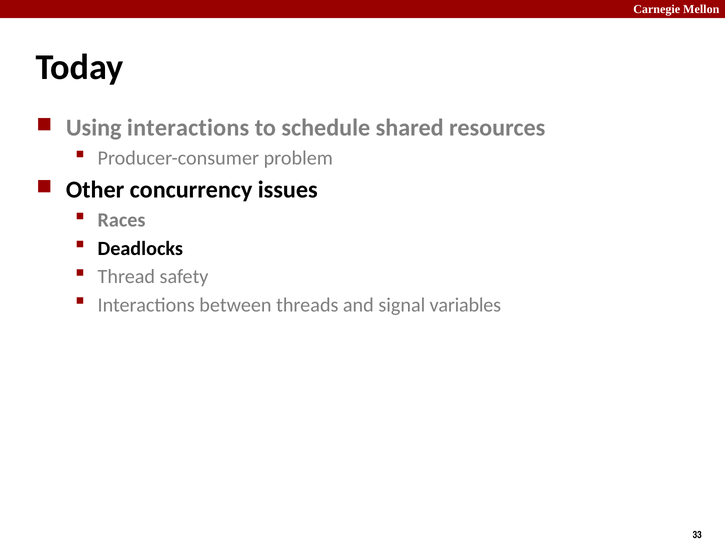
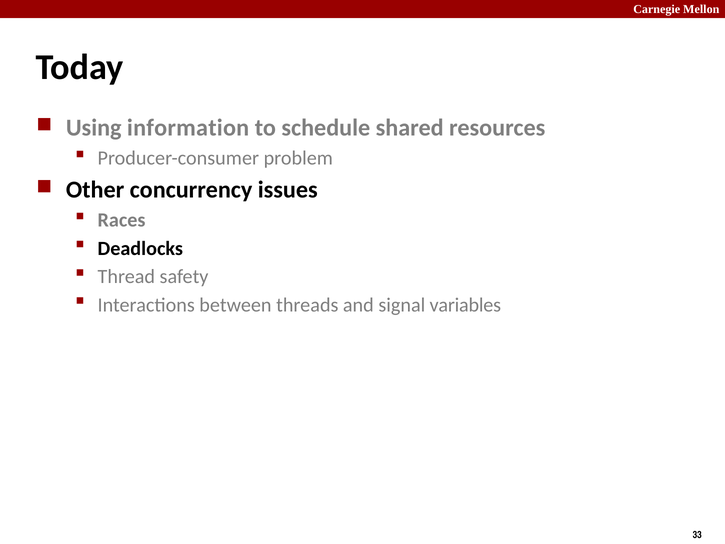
Using interactions: interactions -> information
